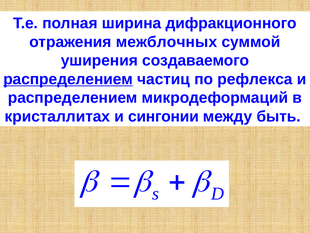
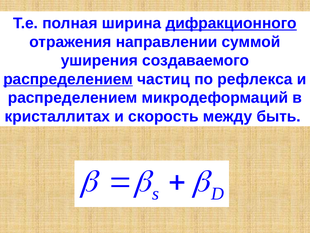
дифракционного underline: none -> present
межблочных: межблочных -> направлении
сингонии: сингонии -> скорость
